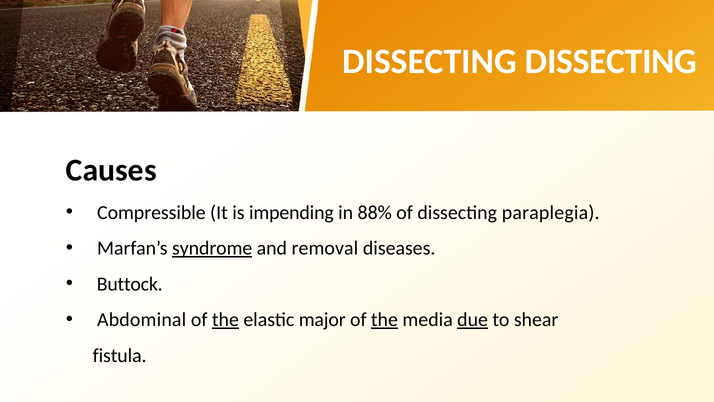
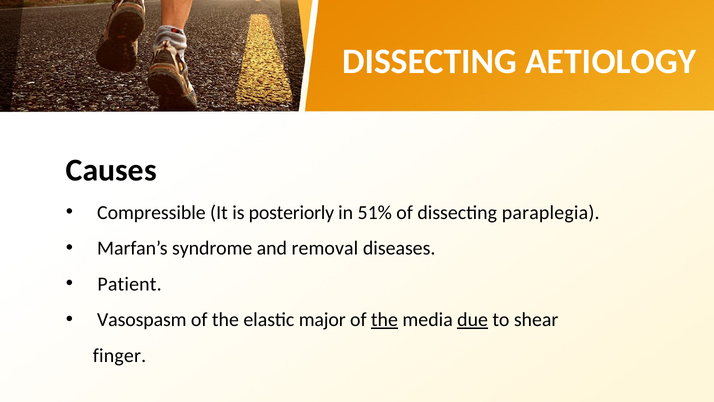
DISSECTING DISSECTING: DISSECTING -> AETIOLOGY
impending: impending -> posteriorly
88%: 88% -> 51%
syndrome underline: present -> none
Buttock: Buttock -> Patient
Abdominal: Abdominal -> Vasospasm
the at (225, 319) underline: present -> none
fistula: fistula -> finger
